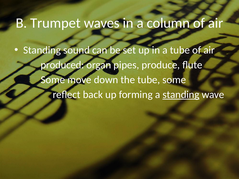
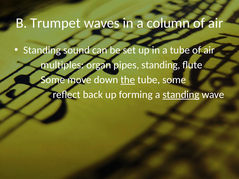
produced: produced -> multiples
pipes produce: produce -> standing
the underline: none -> present
